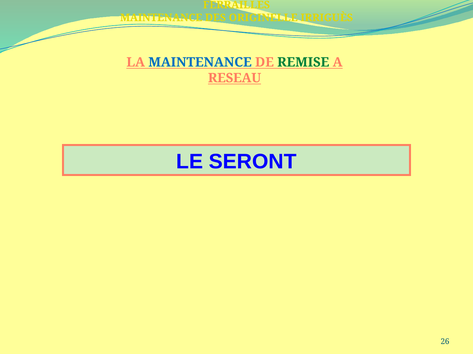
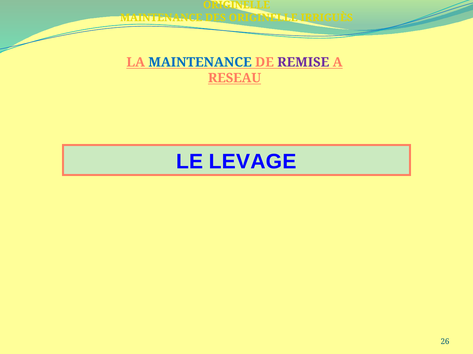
FERRAILLES at (236, 5): FERRAILLES -> ORIGINELLE
REMISE colour: green -> purple
SERONT: SERONT -> LEVAGE
